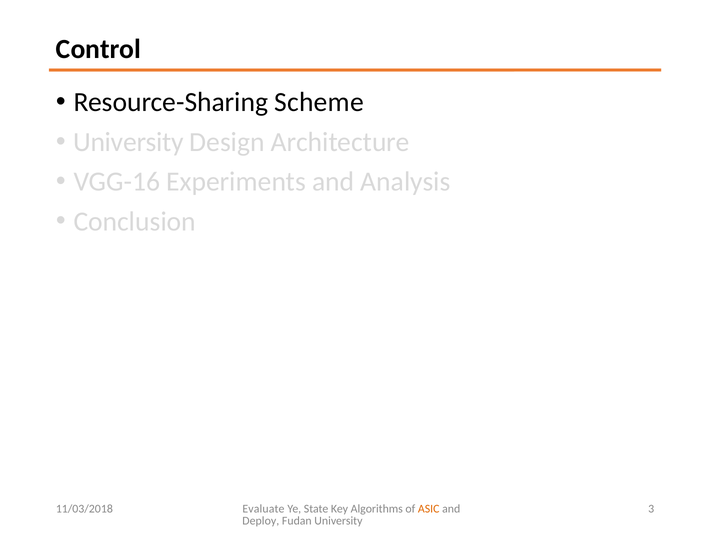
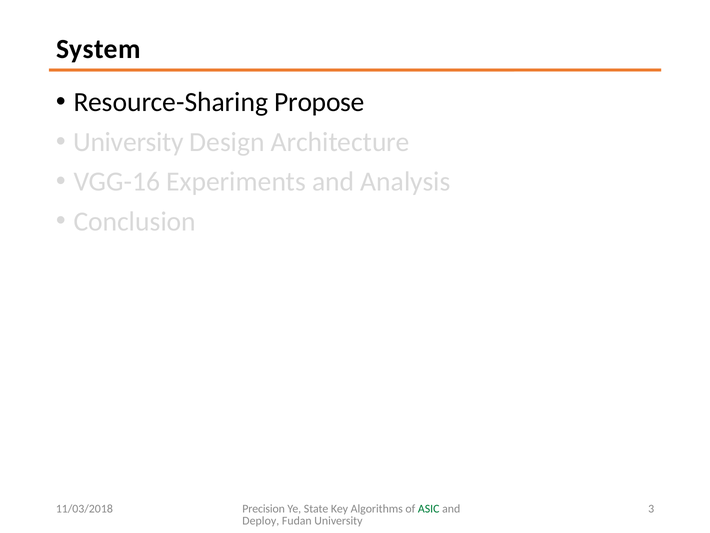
Control: Control -> System
Scheme: Scheme -> Propose
Evaluate: Evaluate -> Precision
ASIC colour: orange -> green
